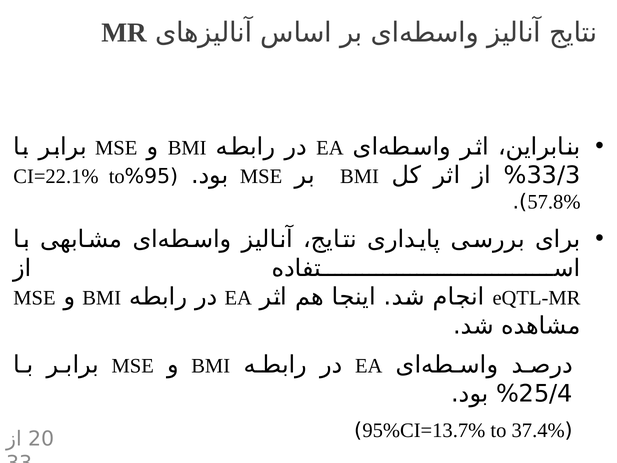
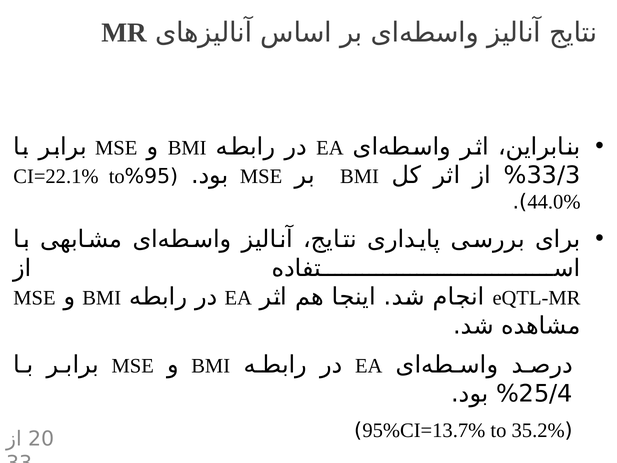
57.8%: 57.8% -> 44.0%
37.4%: 37.4% -> 35.2%
